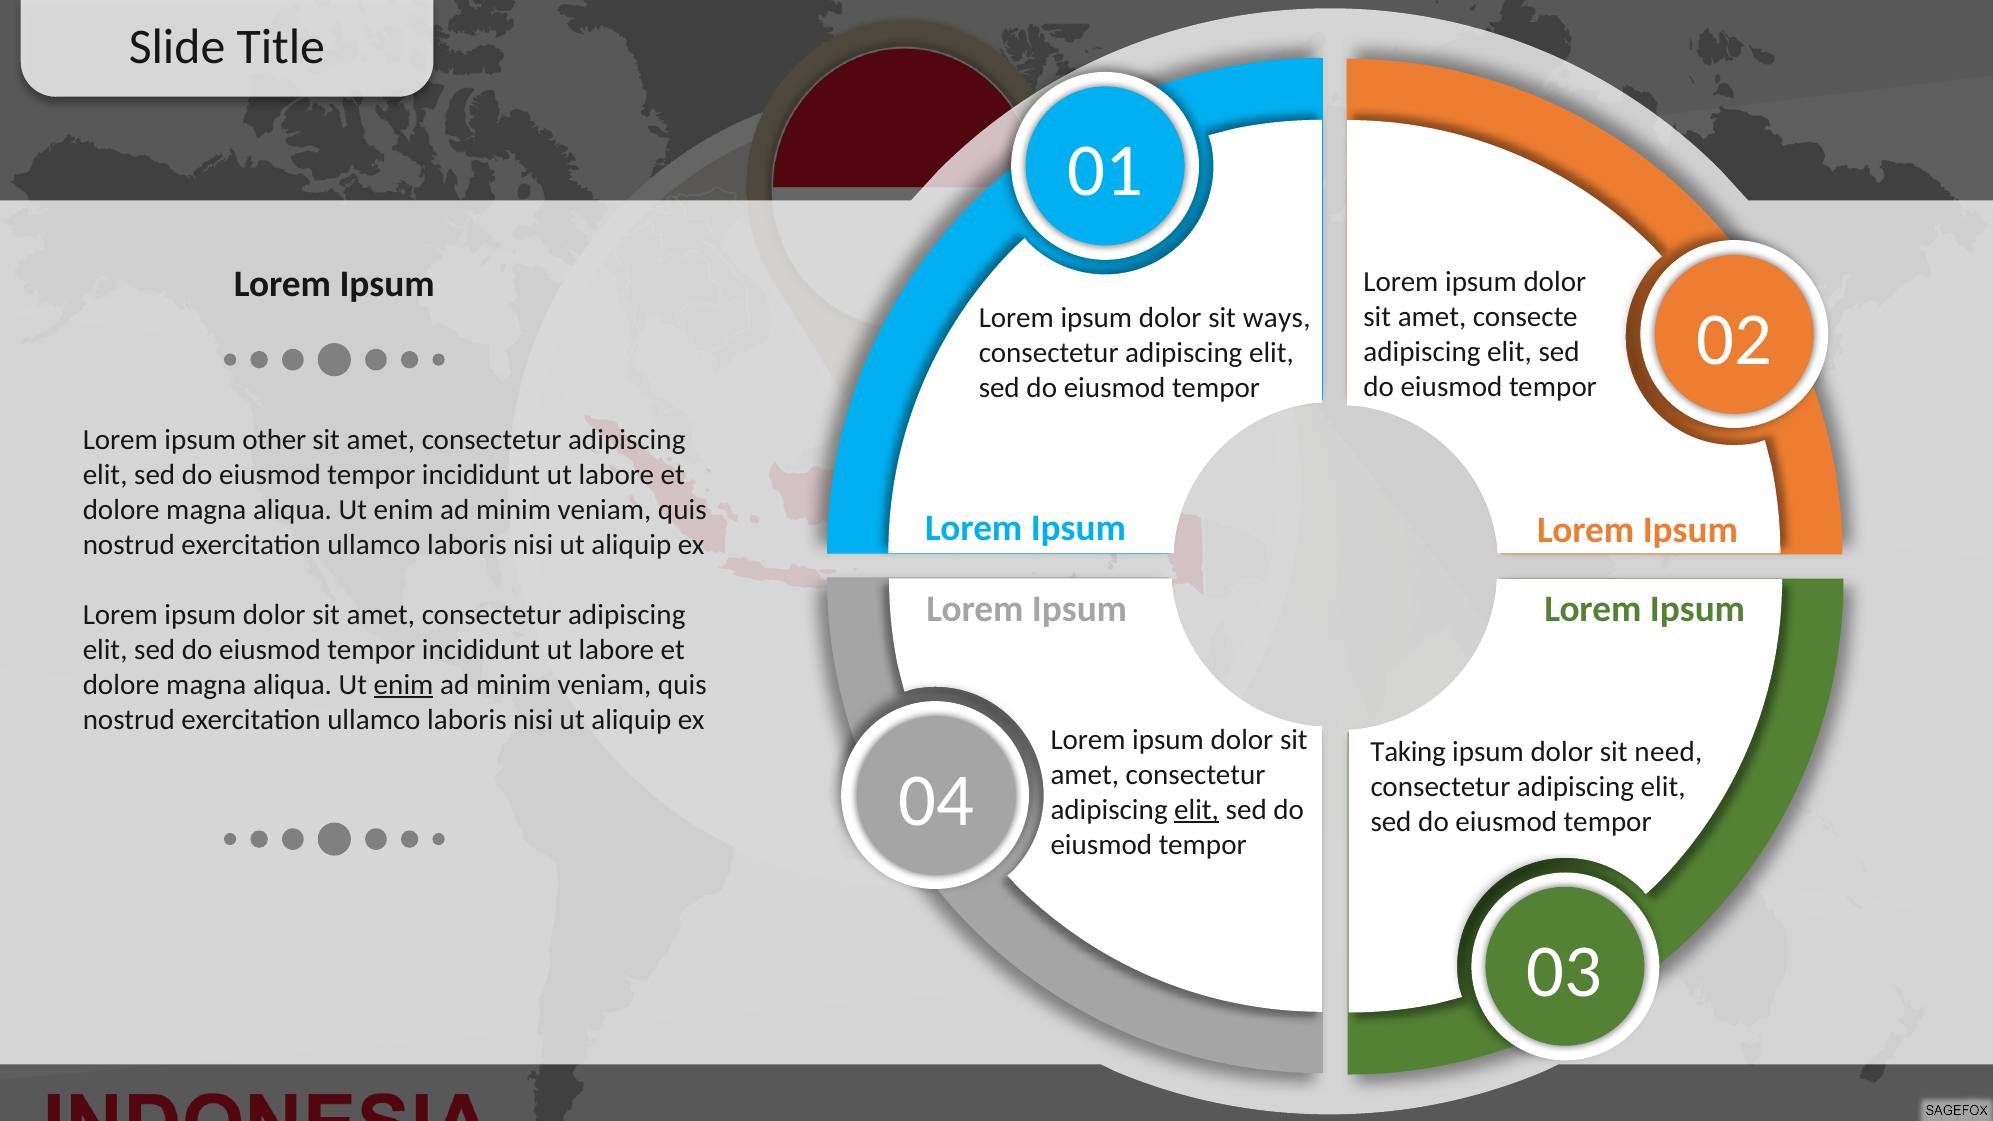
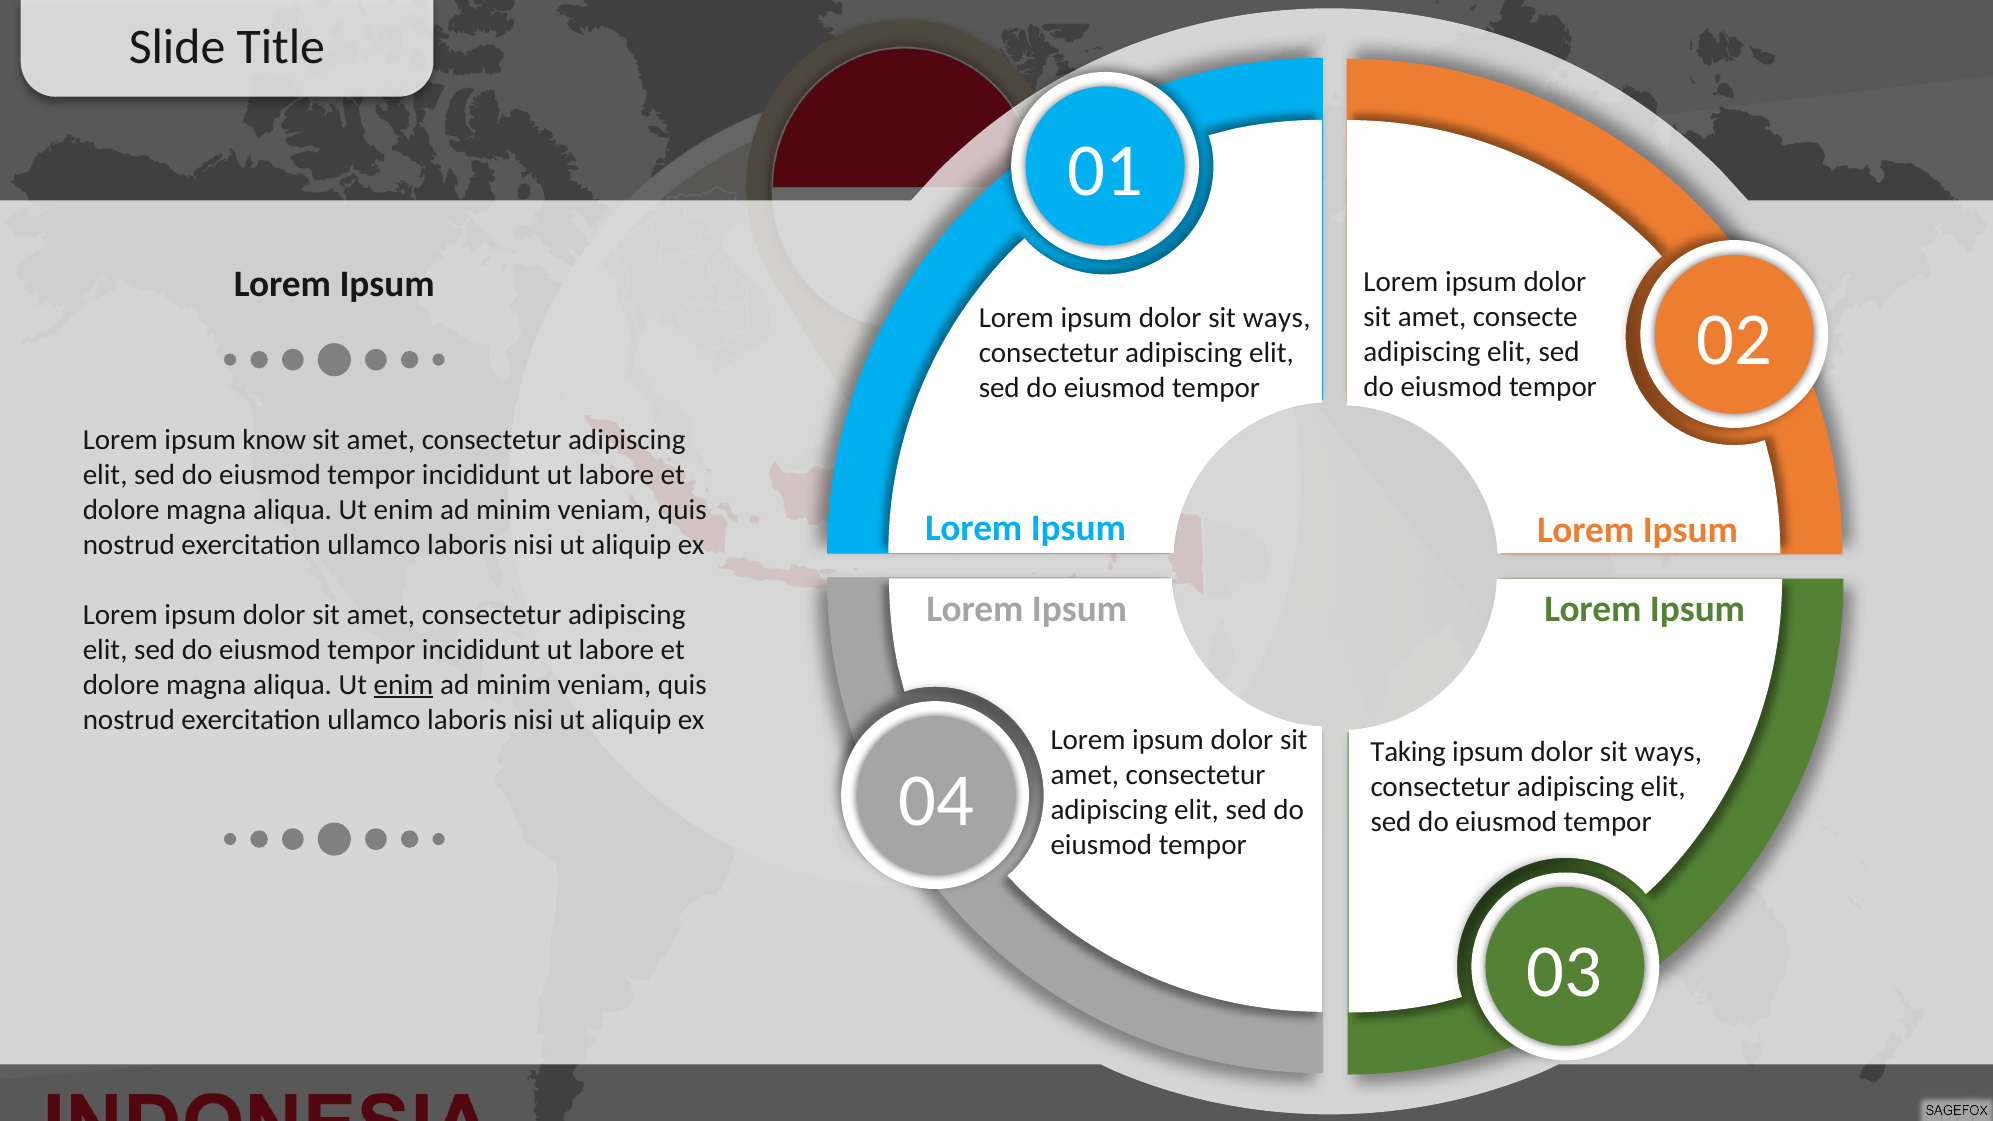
other: other -> know
need at (1668, 752): need -> ways
elit at (1197, 810) underline: present -> none
